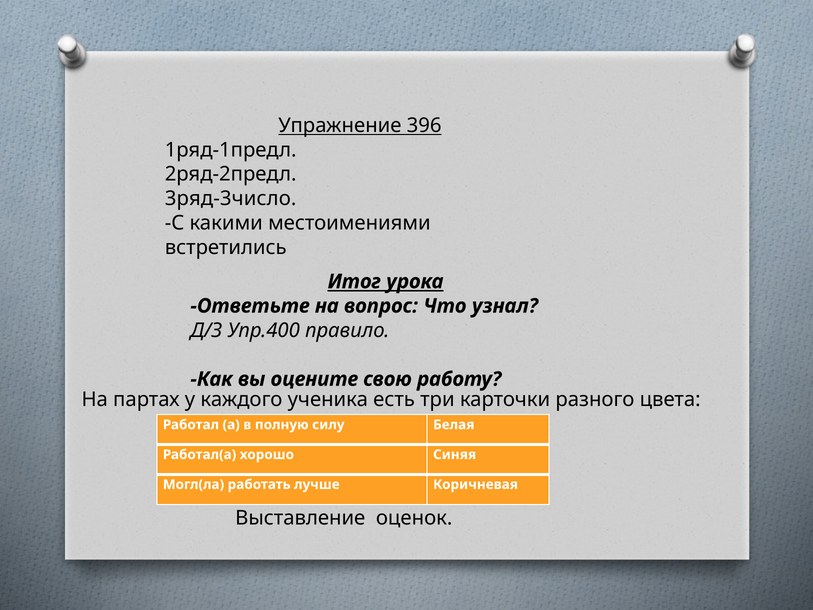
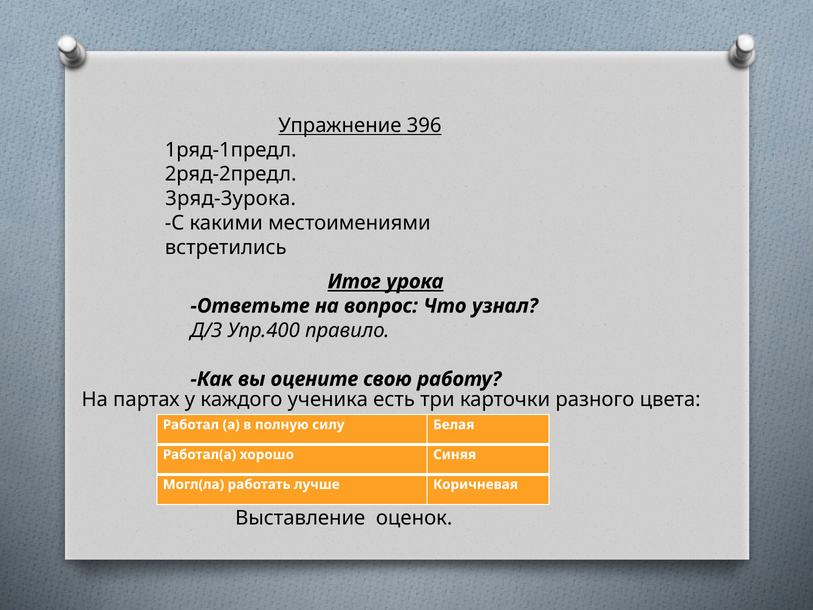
3ряд-3число: 3ряд-3число -> 3ряд-3урока
